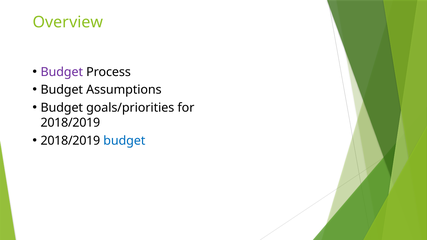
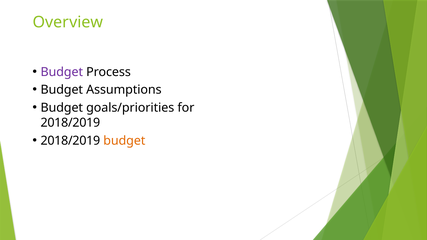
budget at (124, 141) colour: blue -> orange
